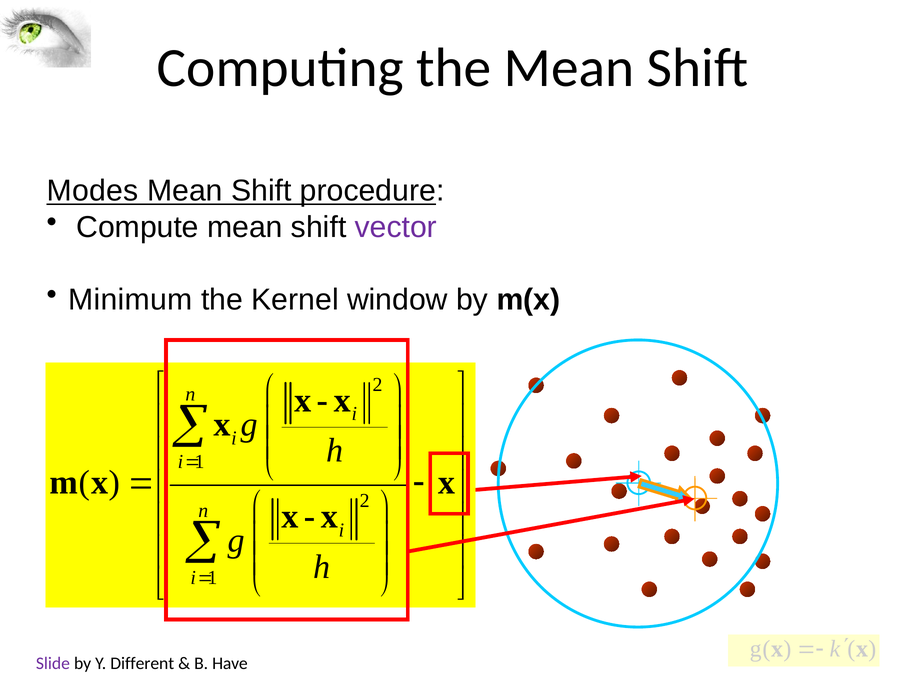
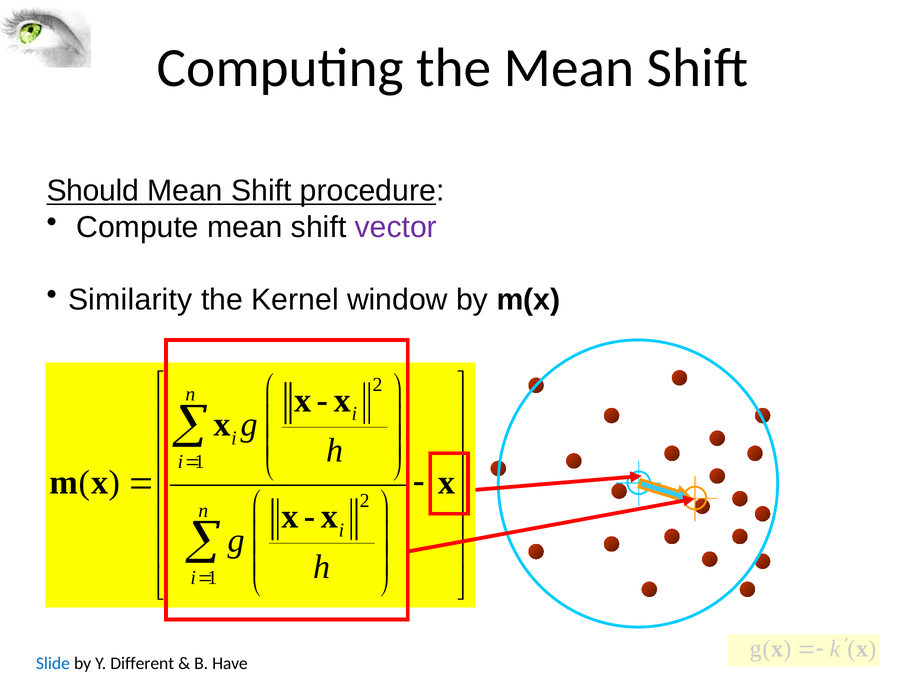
Modes: Modes -> Should
Minimum: Minimum -> Similarity
Slide colour: purple -> blue
